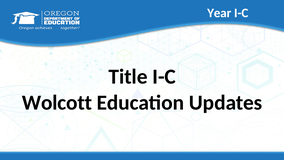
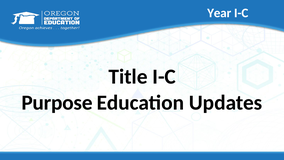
Wolcott: Wolcott -> Purpose
